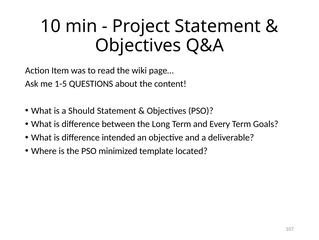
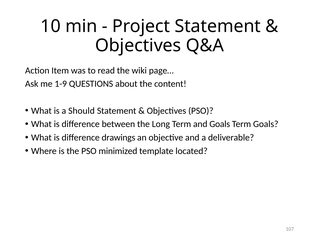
1-5: 1-5 -> 1-9
and Every: Every -> Goals
intended: intended -> drawings
